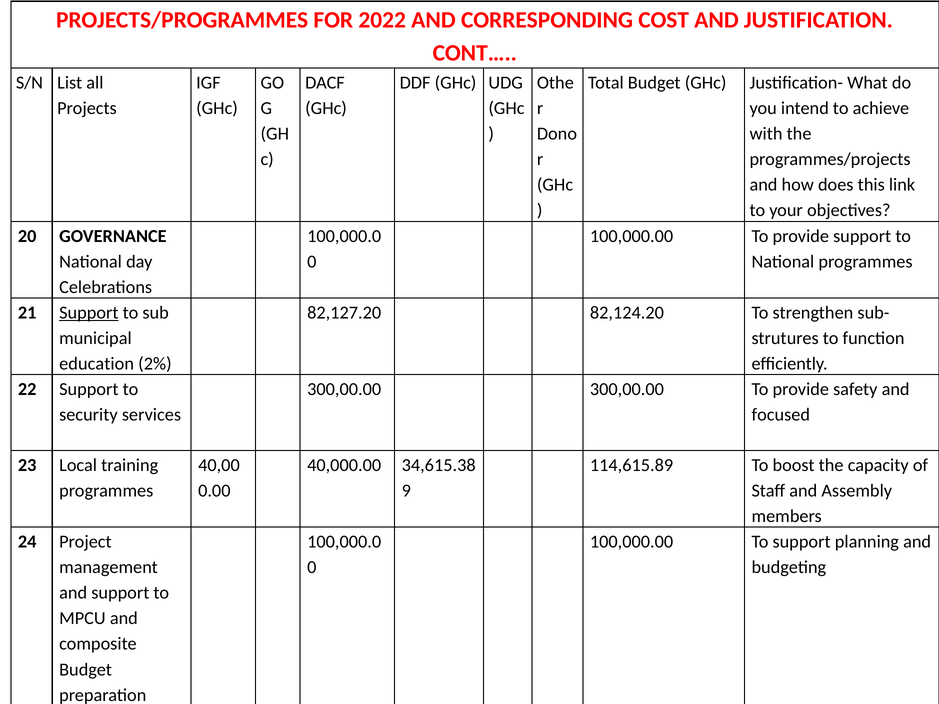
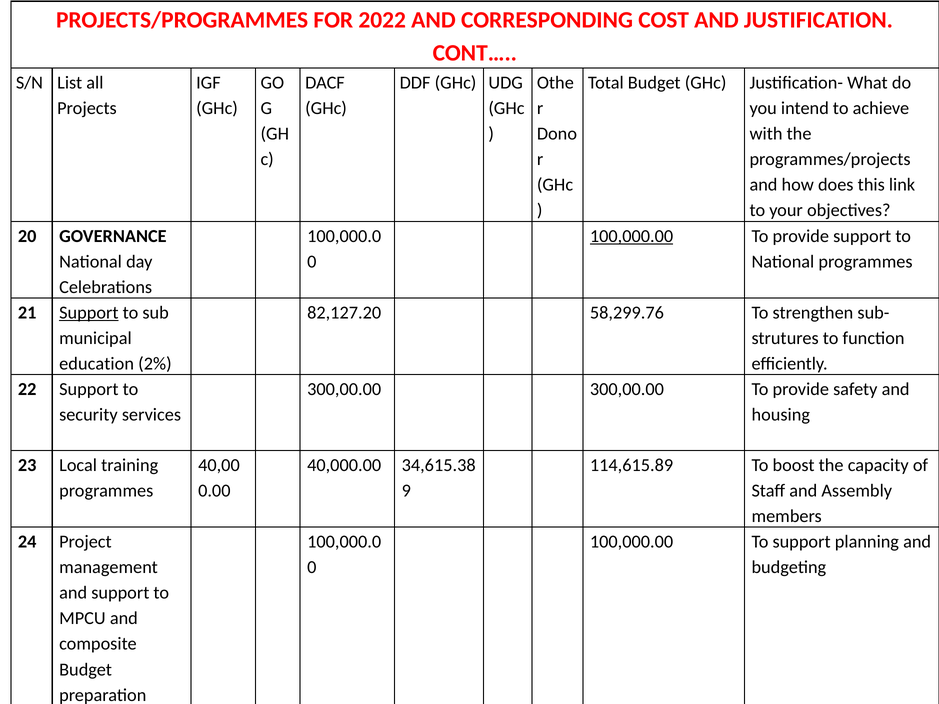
100,000.00 at (632, 236) underline: none -> present
82,124.20: 82,124.20 -> 58,299.76
focused: focused -> housing
